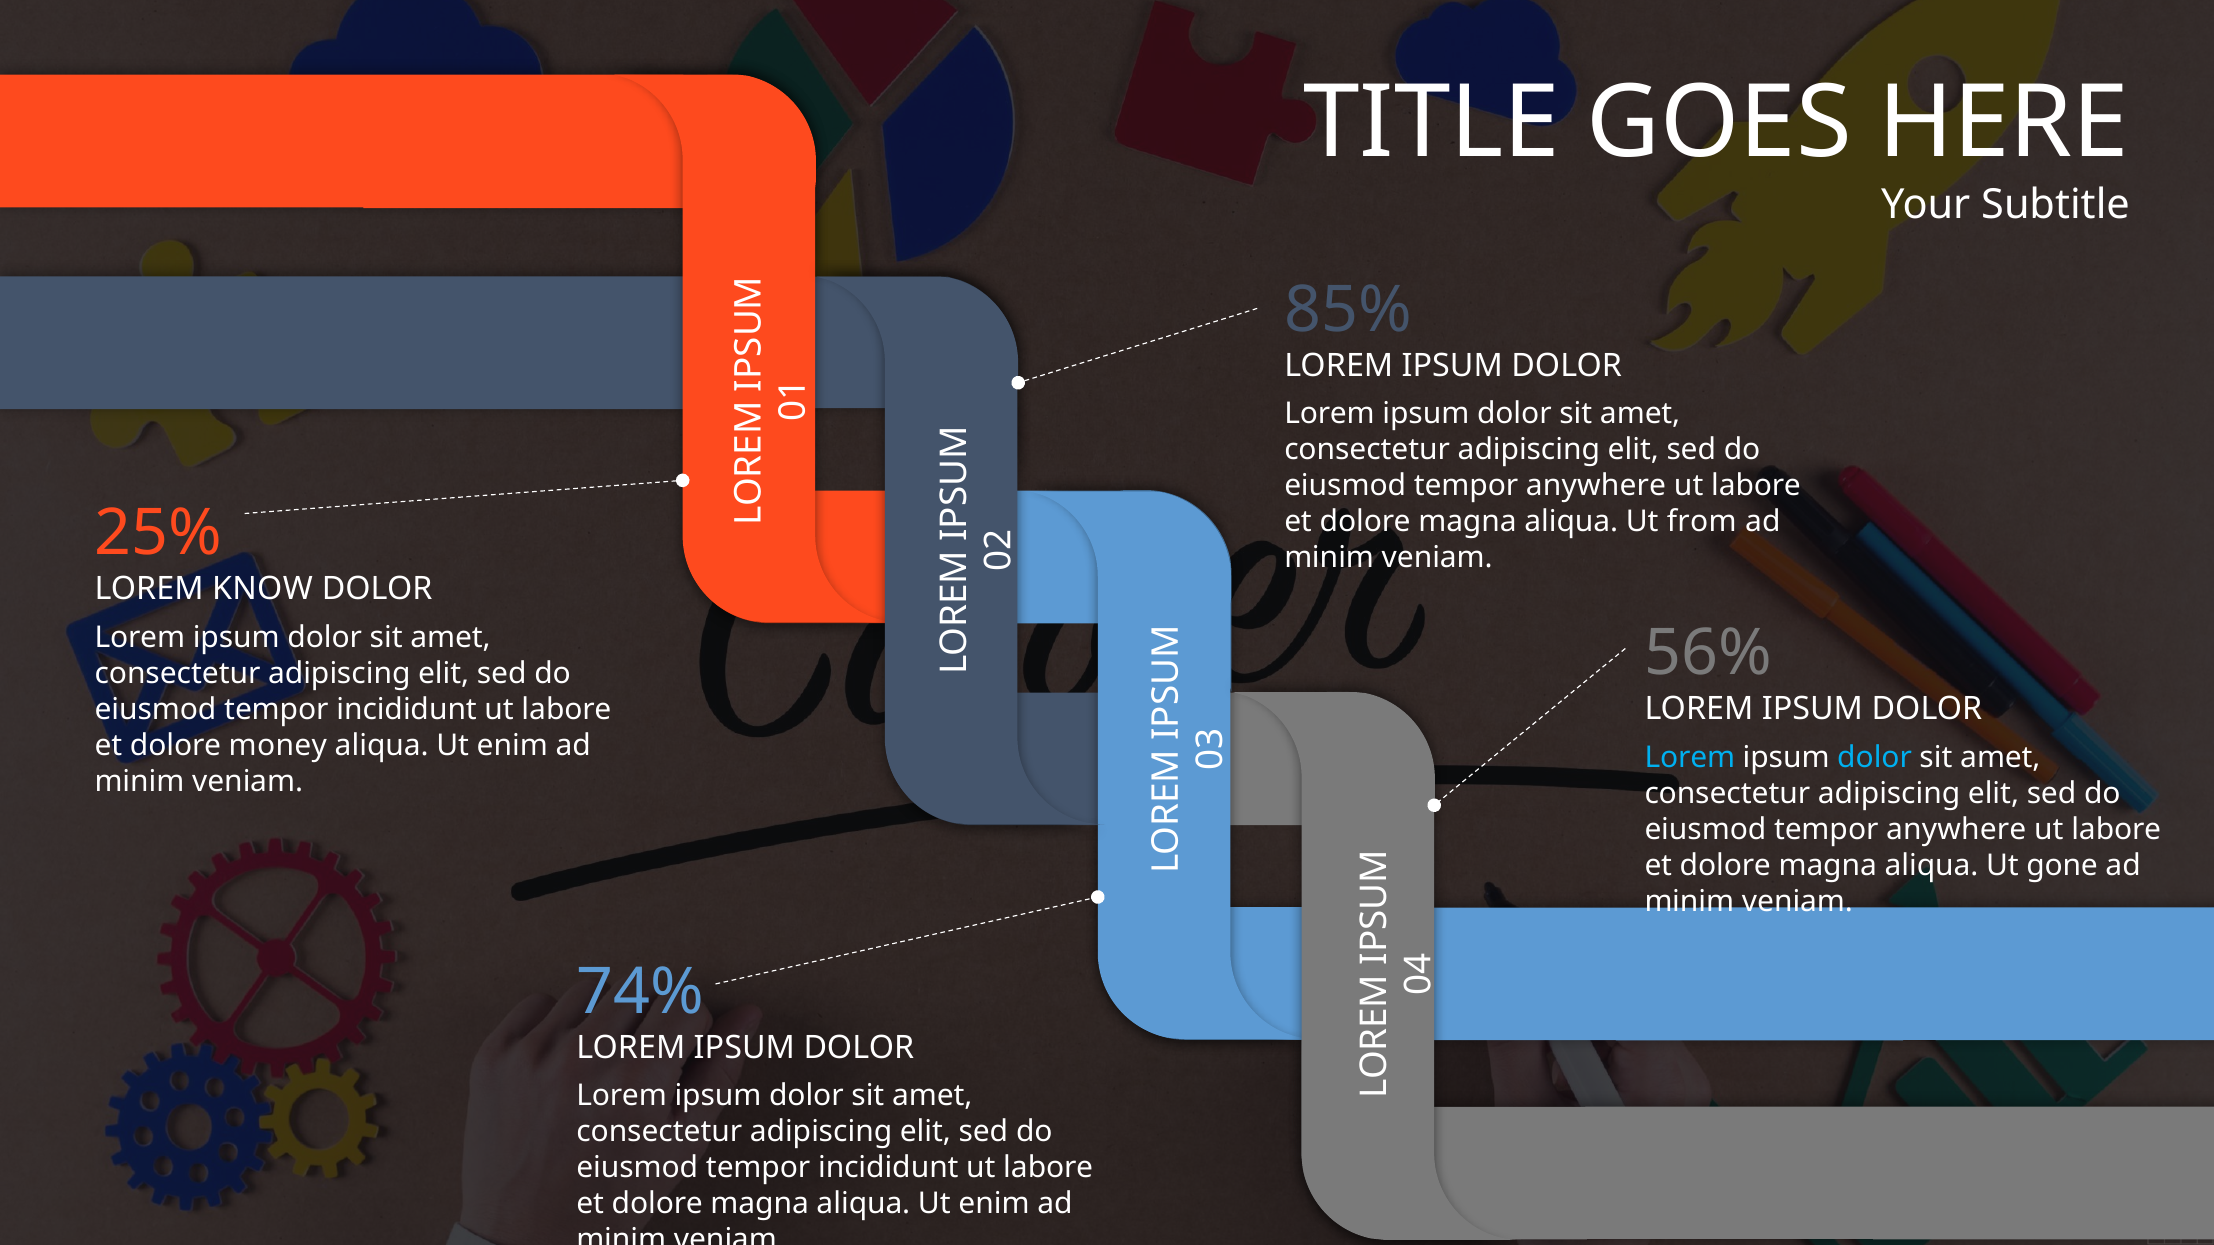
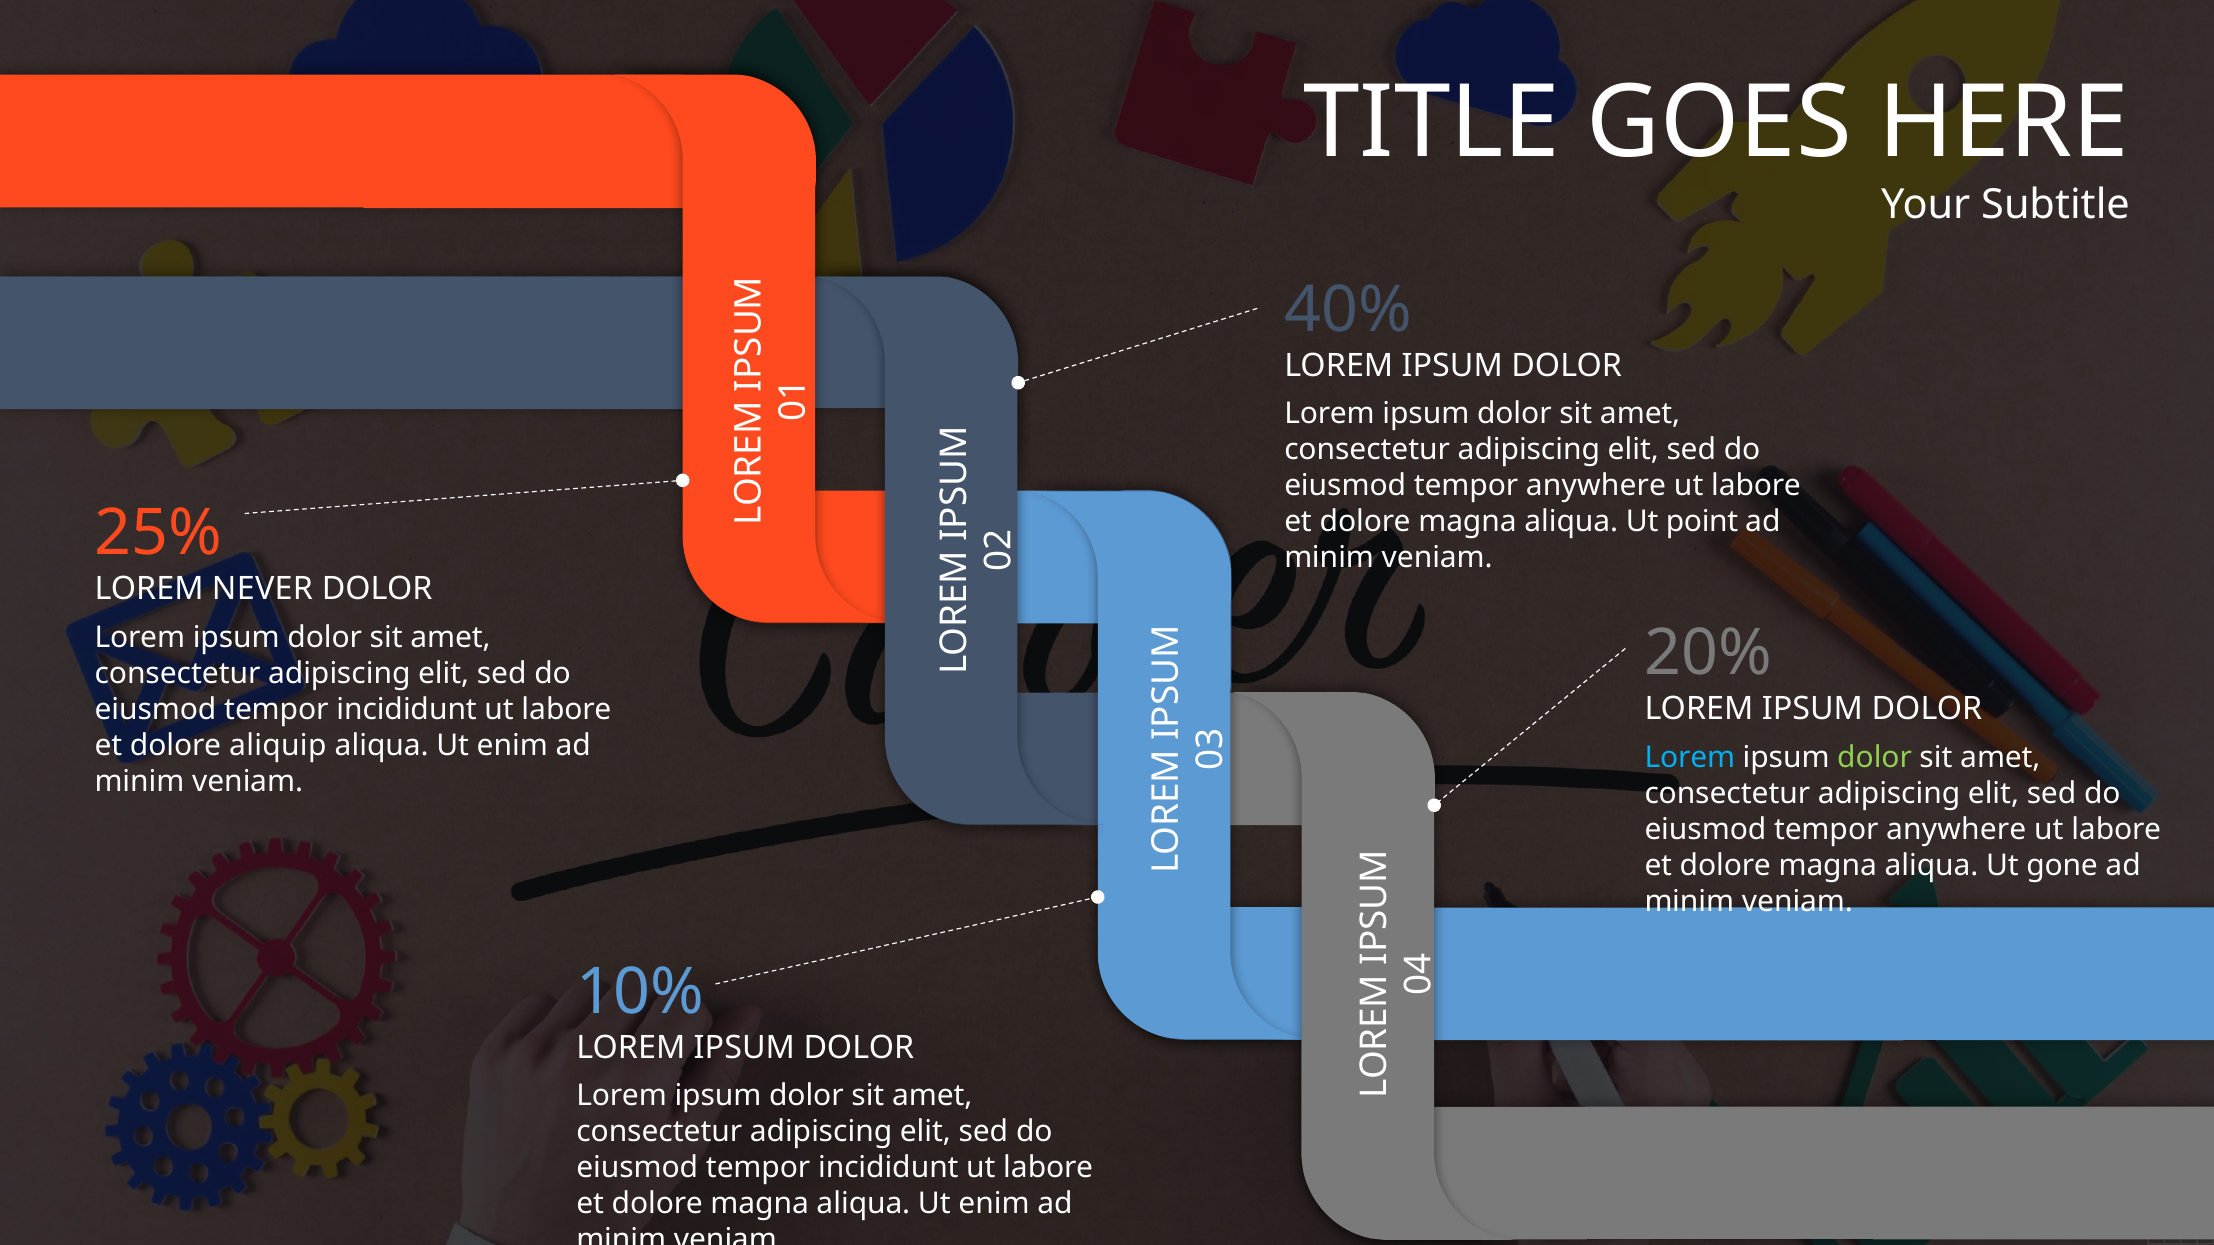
85%: 85% -> 40%
from: from -> point
KNOW: KNOW -> NEVER
56%: 56% -> 20%
money: money -> aliquip
dolor at (1875, 757) colour: light blue -> light green
74%: 74% -> 10%
